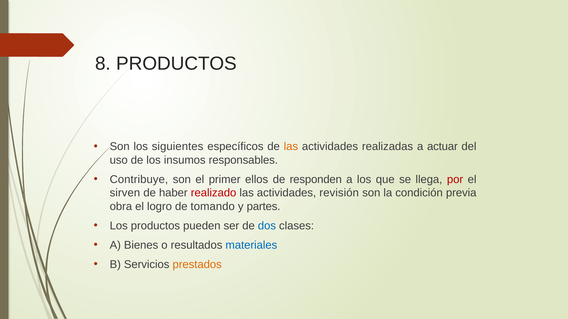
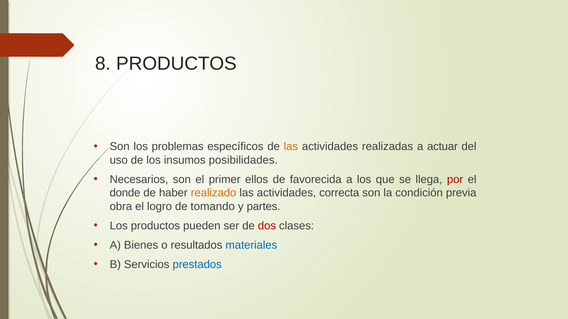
siguientes: siguientes -> problemas
responsables: responsables -> posibilidades
Contribuye: Contribuye -> Necesarios
responden: responden -> favorecida
sirven: sirven -> donde
realizado colour: red -> orange
revisión: revisión -> correcta
dos colour: blue -> red
prestados colour: orange -> blue
